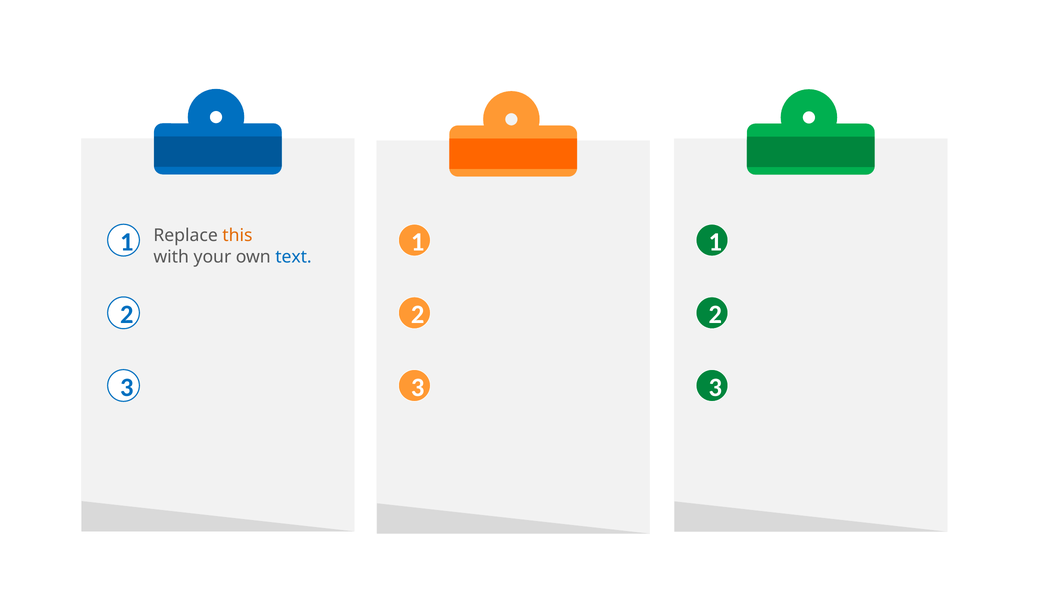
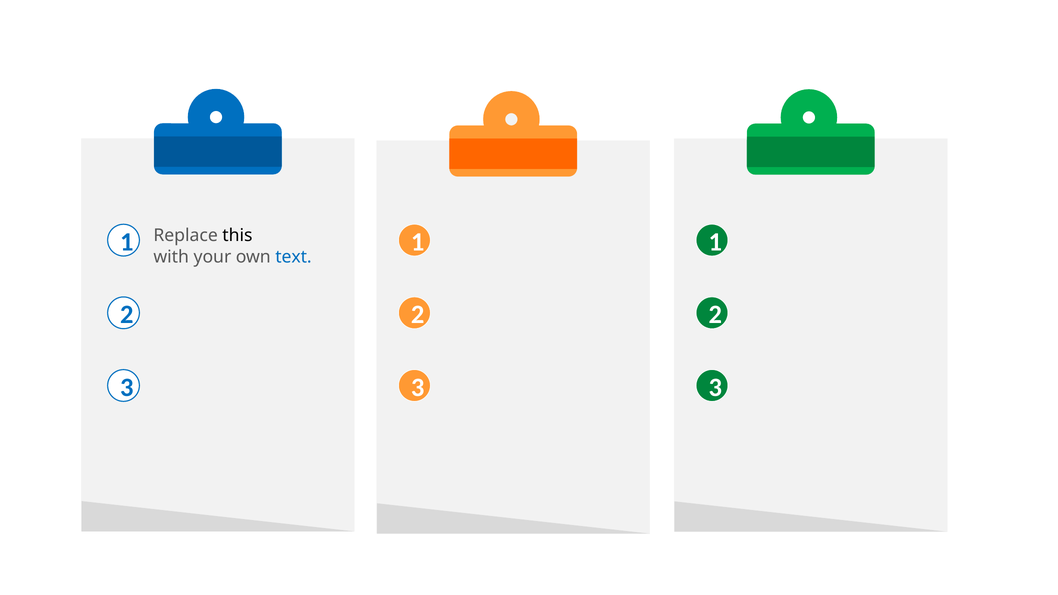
this colour: orange -> black
